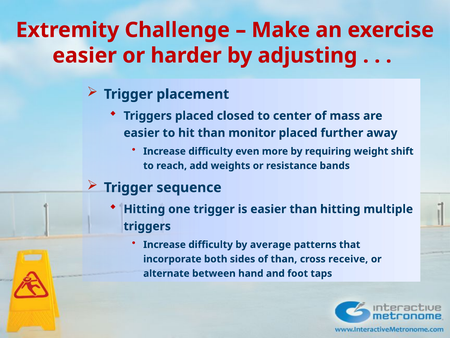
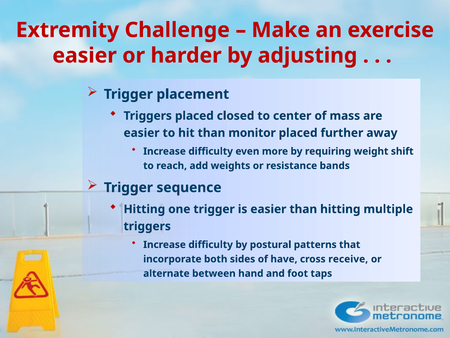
average: average -> postural
of than: than -> have
